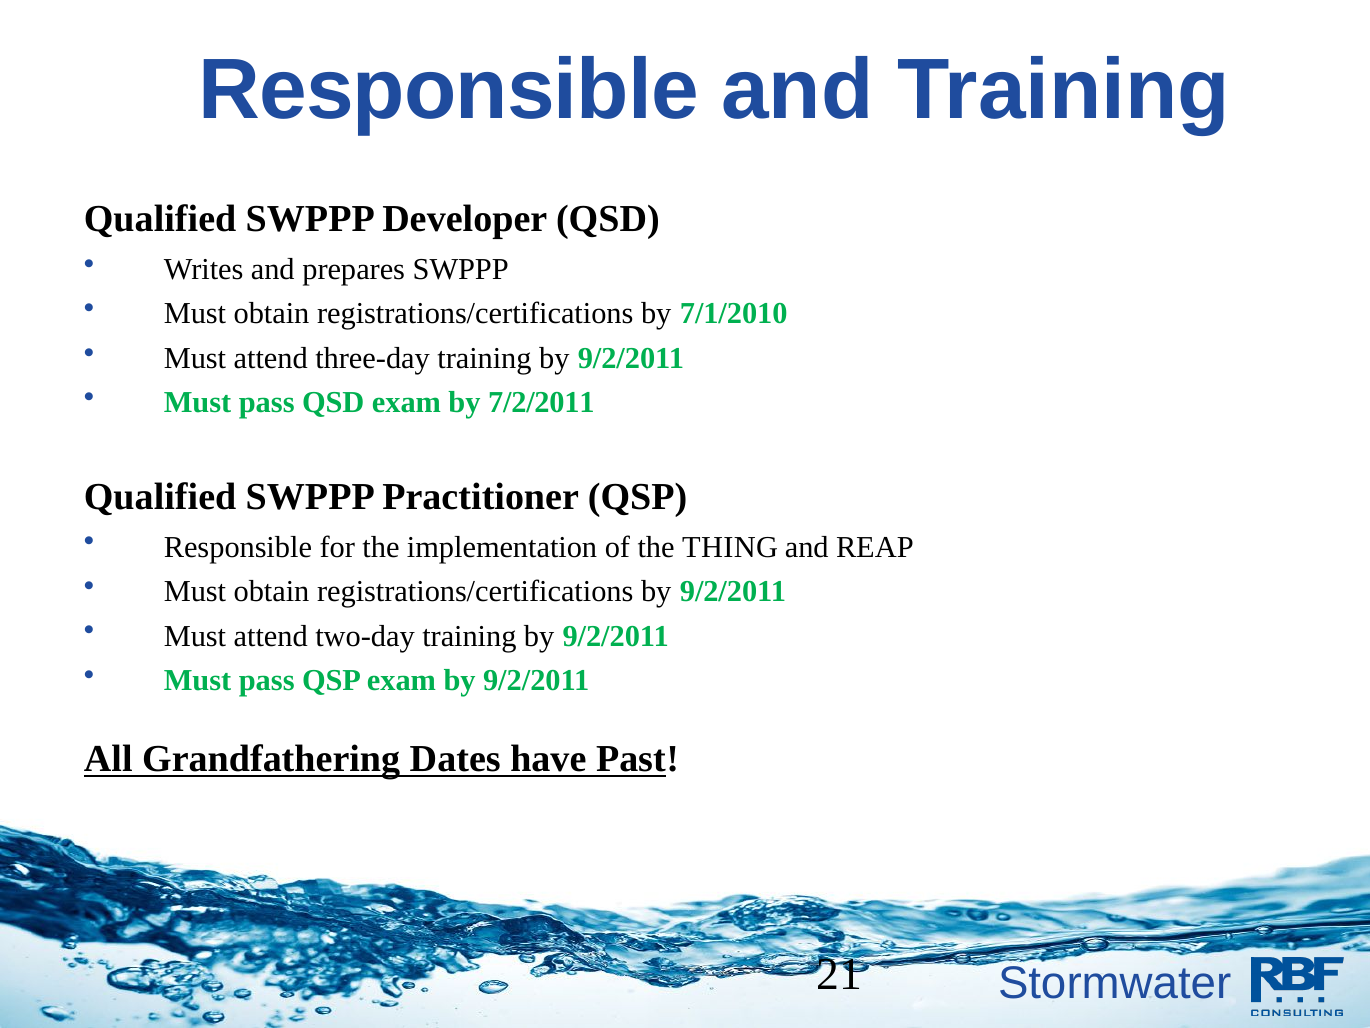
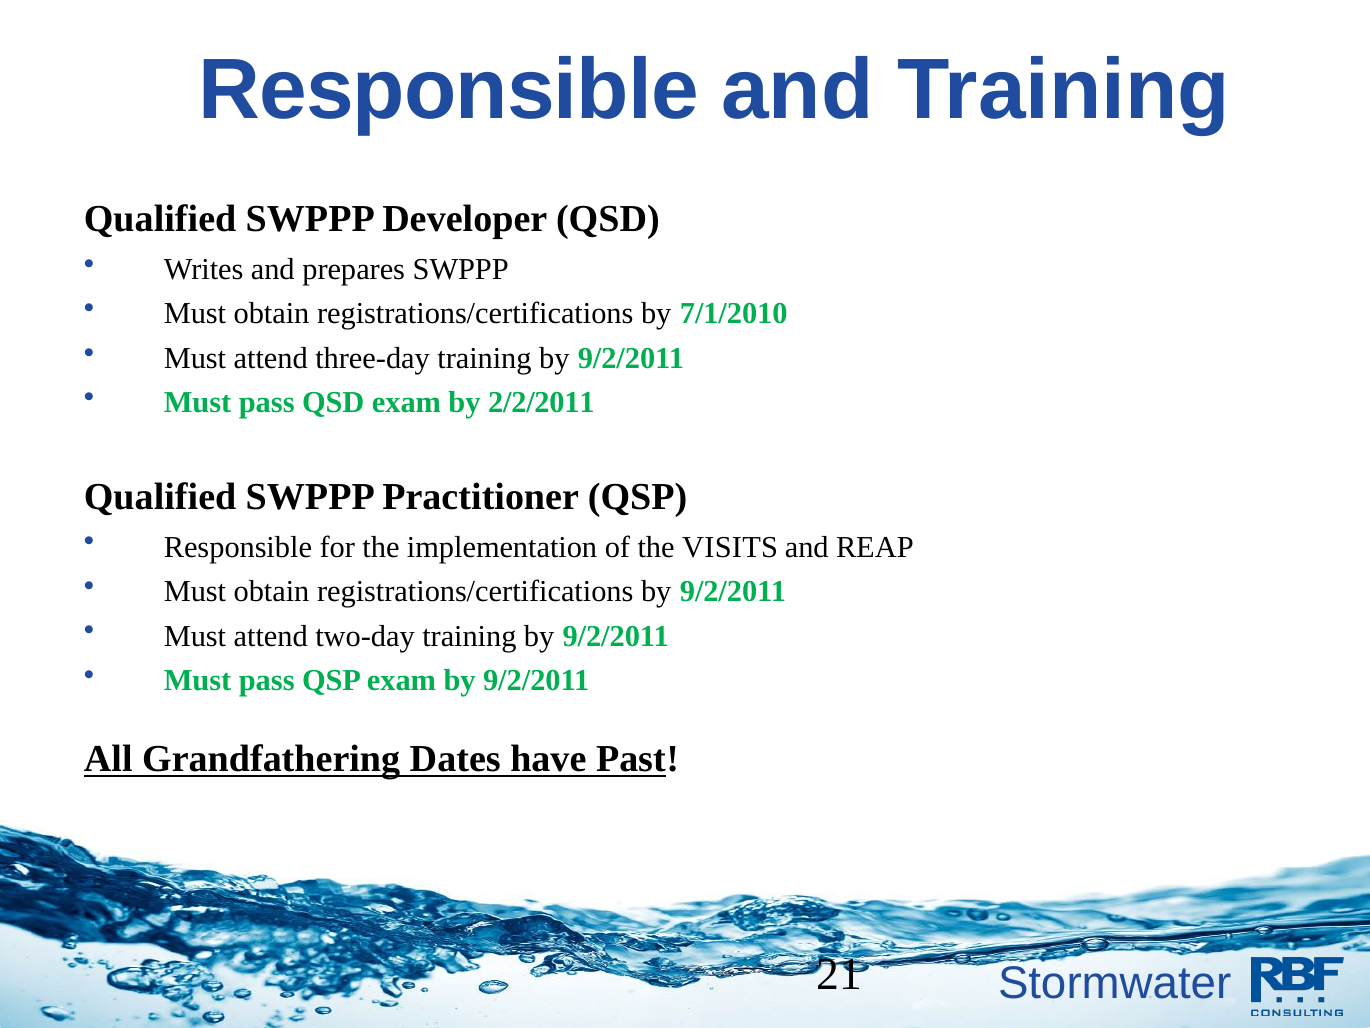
7/2/2011: 7/2/2011 -> 2/2/2011
THING: THING -> VISITS
